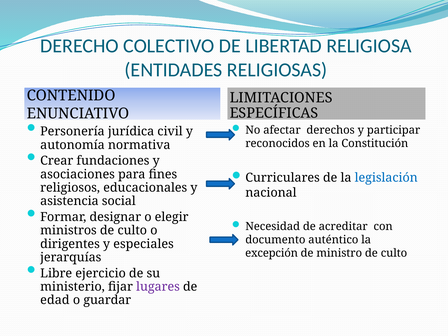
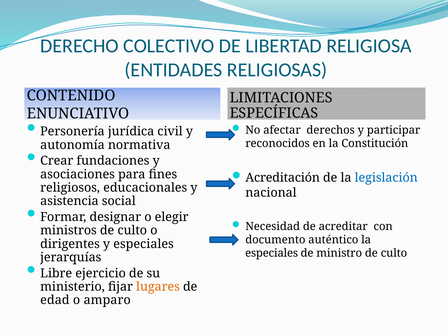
Curriculares: Curriculares -> Acreditación
excepción at (272, 253): excepción -> especiales
lugares colour: purple -> orange
guardar: guardar -> amparo
